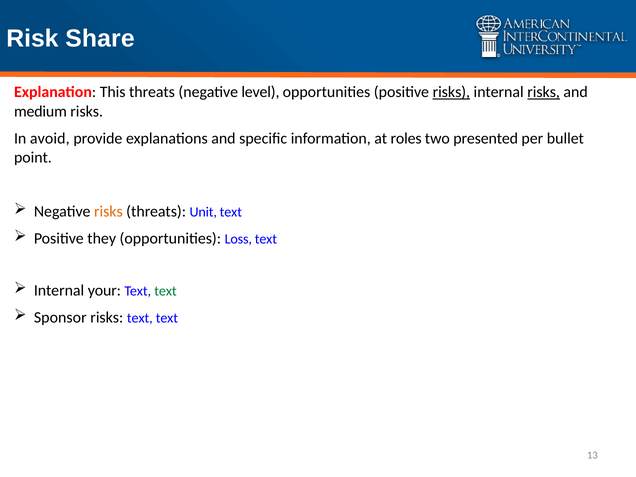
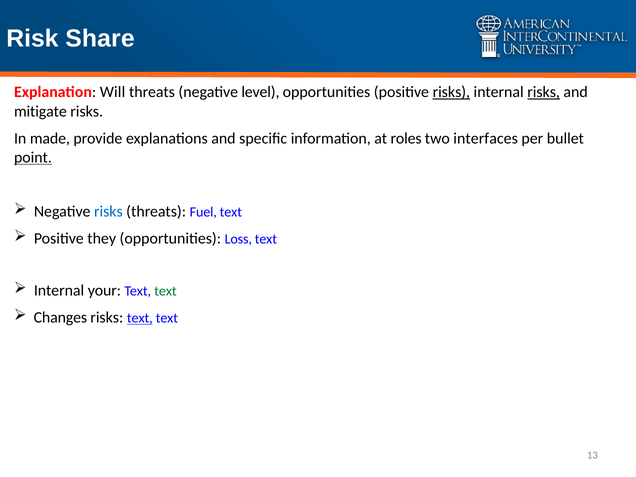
This: This -> Will
medium: medium -> mitigate
avoid: avoid -> made
presented: presented -> interfaces
point underline: none -> present
risks at (108, 211) colour: orange -> blue
Unit: Unit -> Fuel
Sponsor: Sponsor -> Changes
text at (140, 318) underline: none -> present
